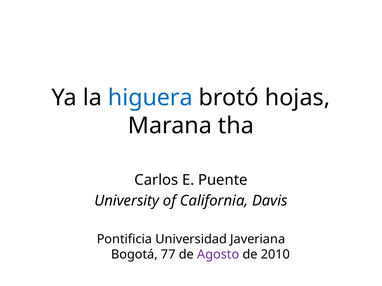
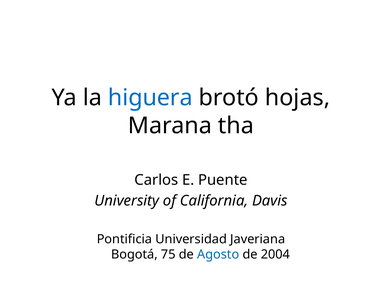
77: 77 -> 75
Agosto colour: purple -> blue
2010: 2010 -> 2004
